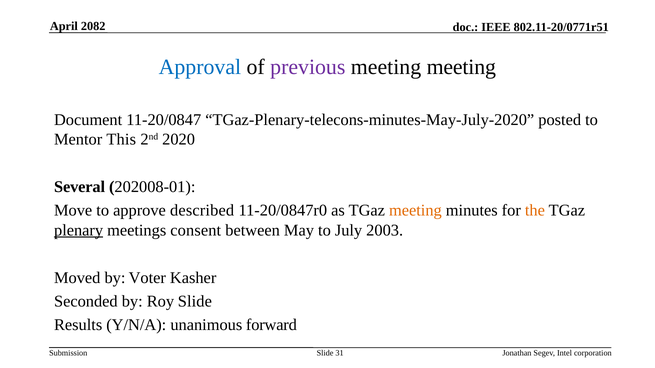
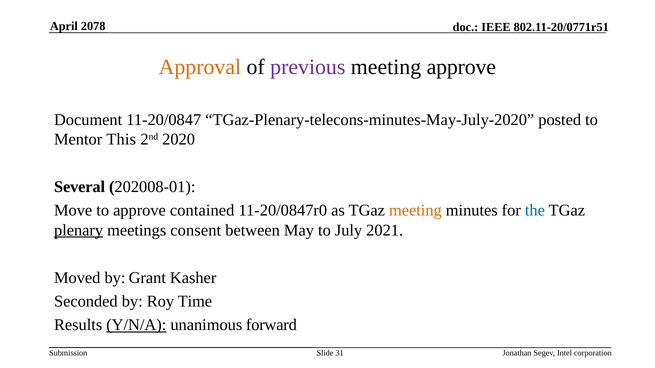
2082: 2082 -> 2078
Approval colour: blue -> orange
meeting meeting: meeting -> approve
described: described -> contained
the colour: orange -> blue
2003: 2003 -> 2021
Voter: Voter -> Grant
Roy Slide: Slide -> Time
Y/N/A underline: none -> present
